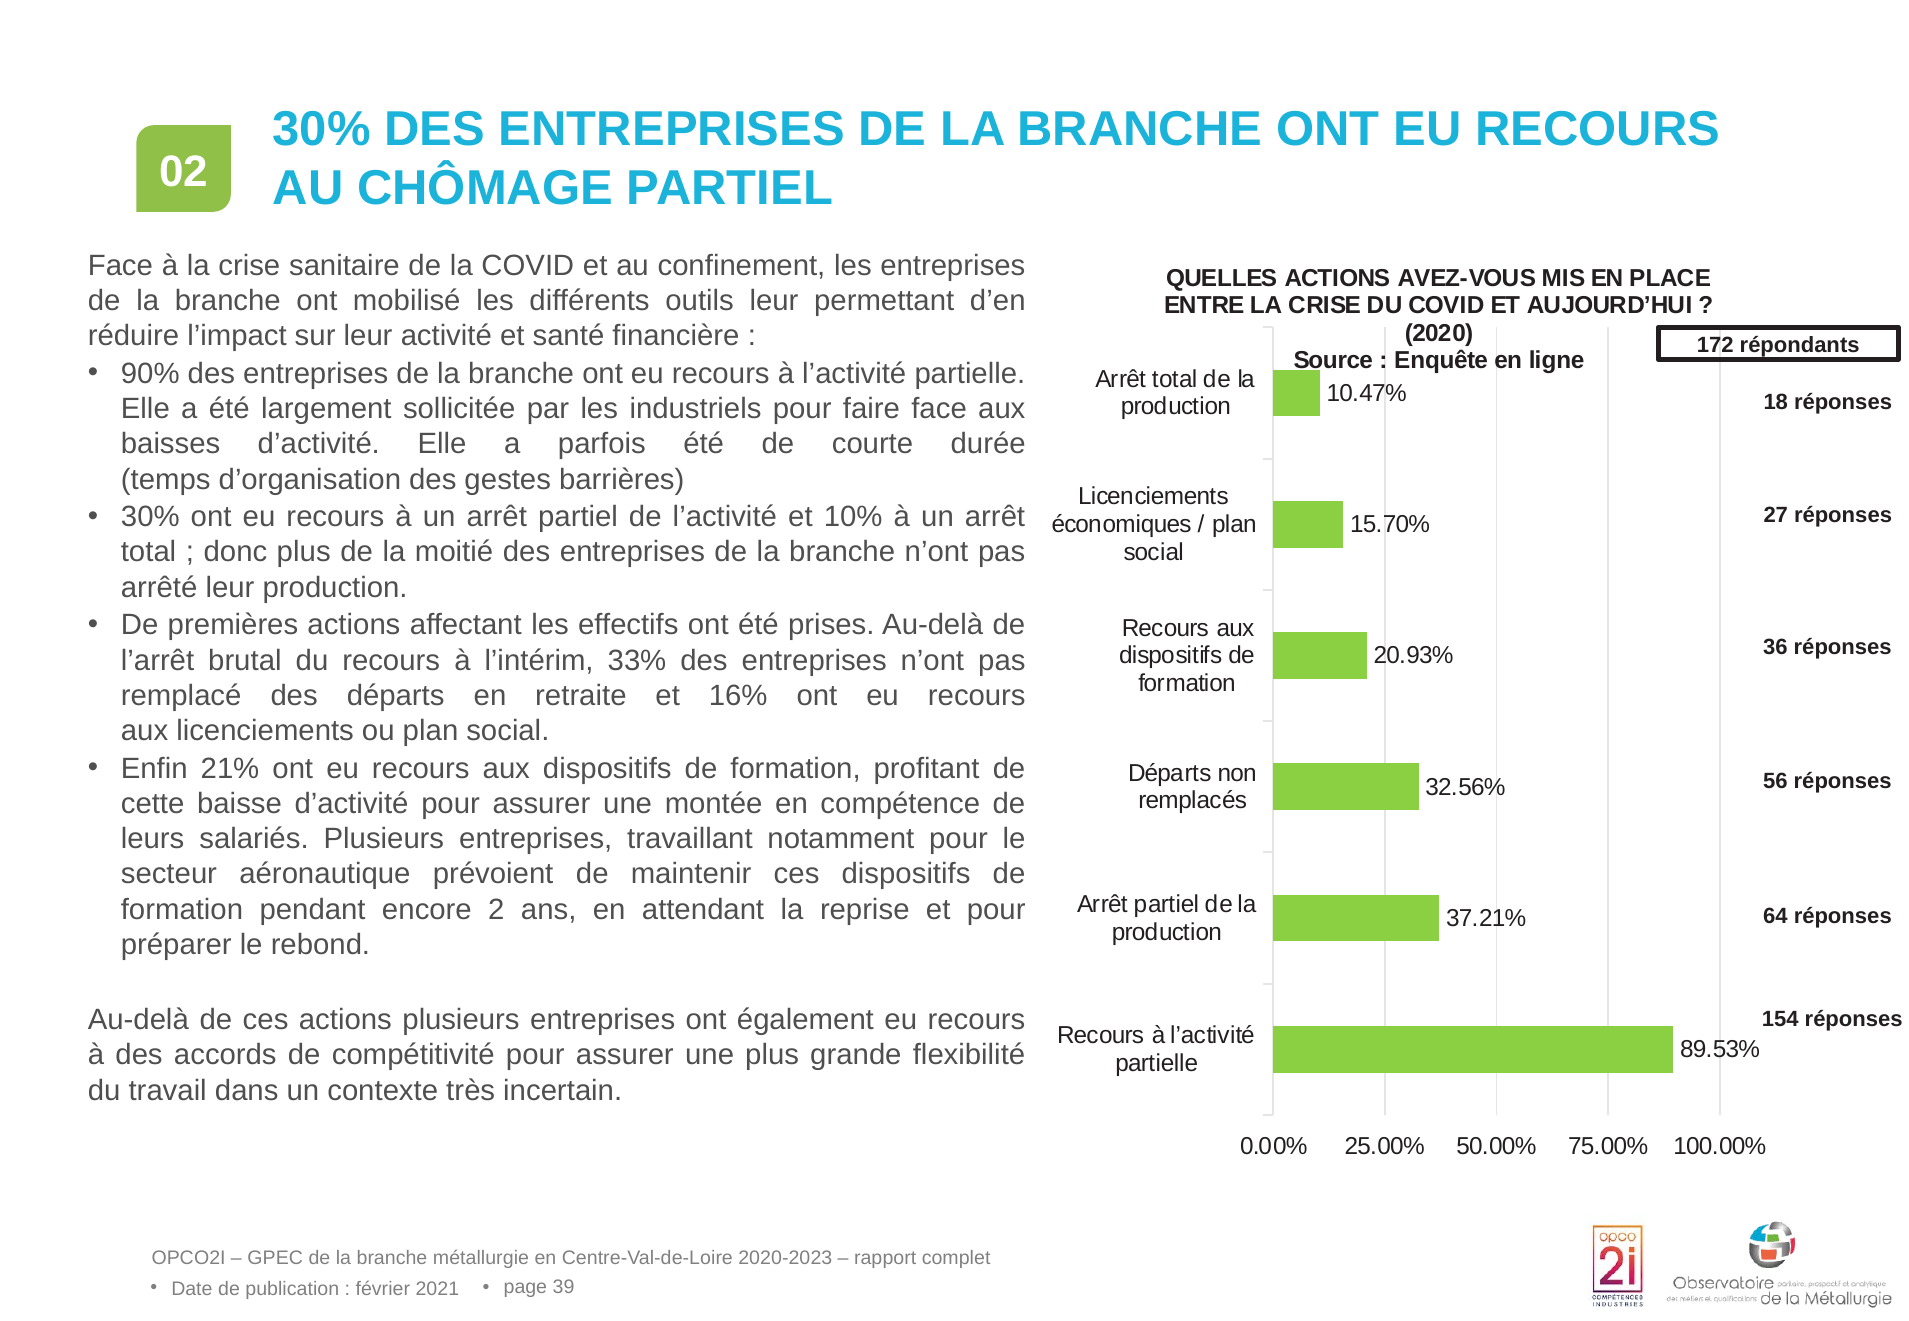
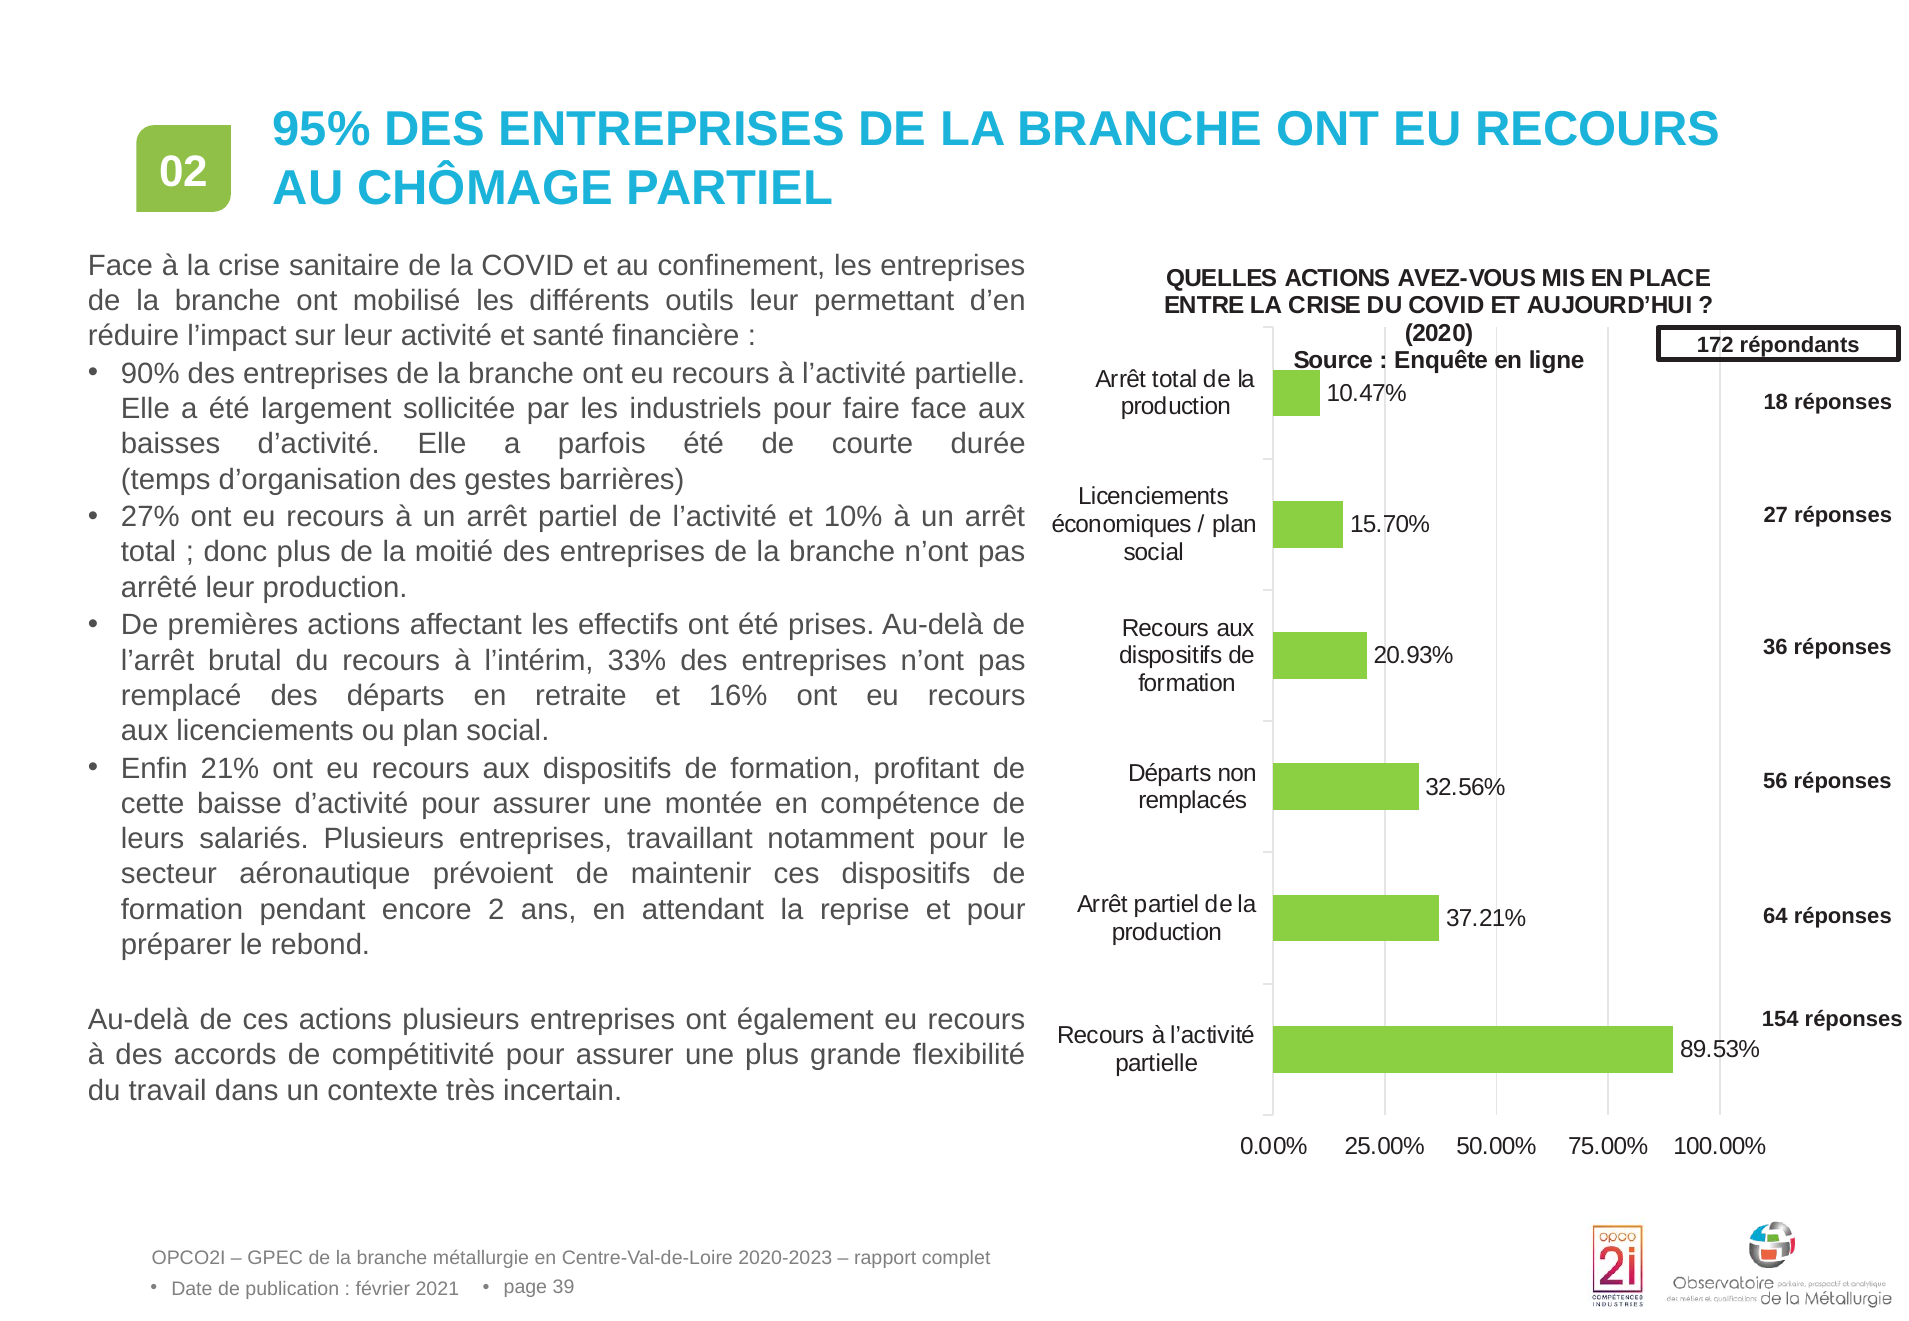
30% at (322, 129): 30% -> 95%
30% at (150, 517): 30% -> 27%
